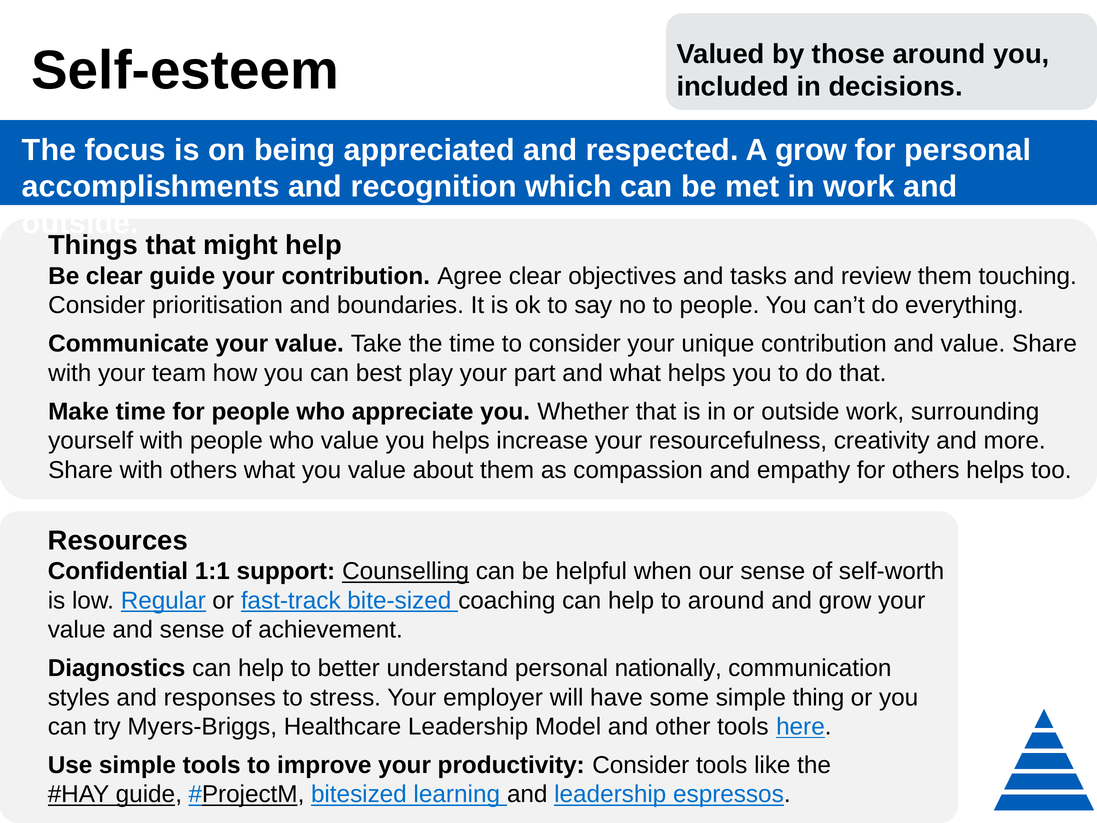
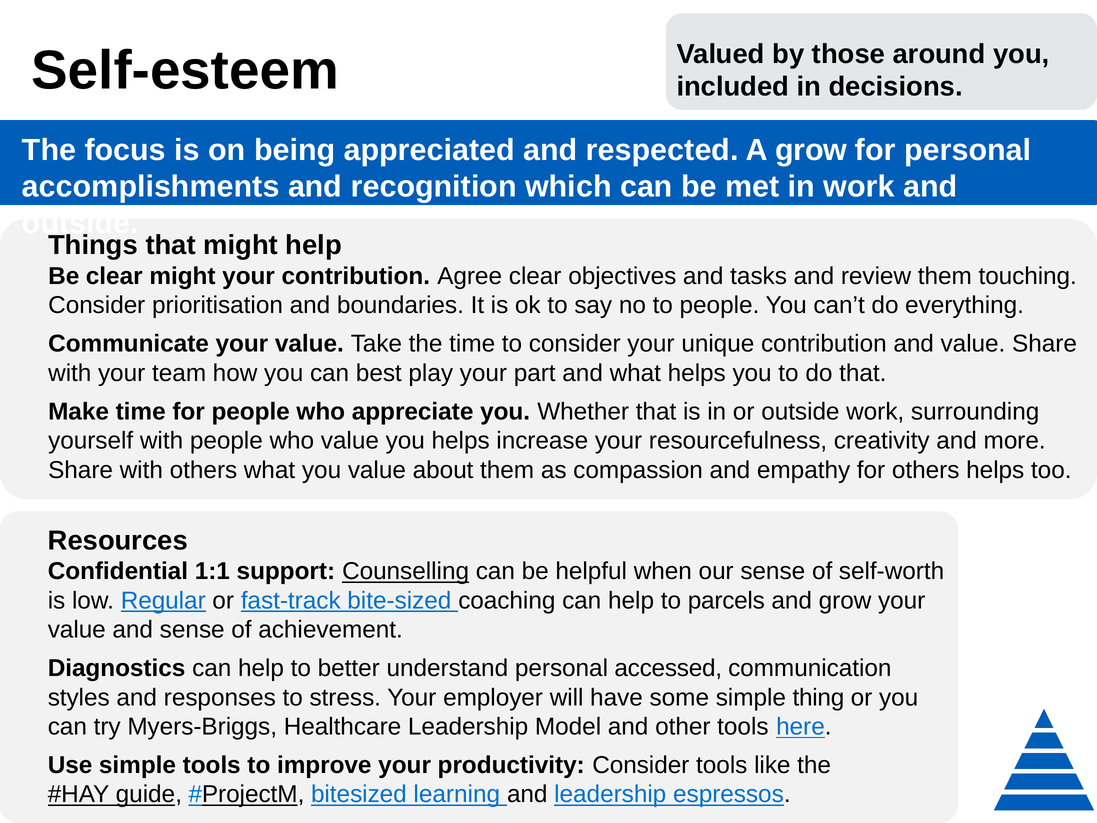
clear guide: guide -> might
to around: around -> parcels
nationally: nationally -> accessed
